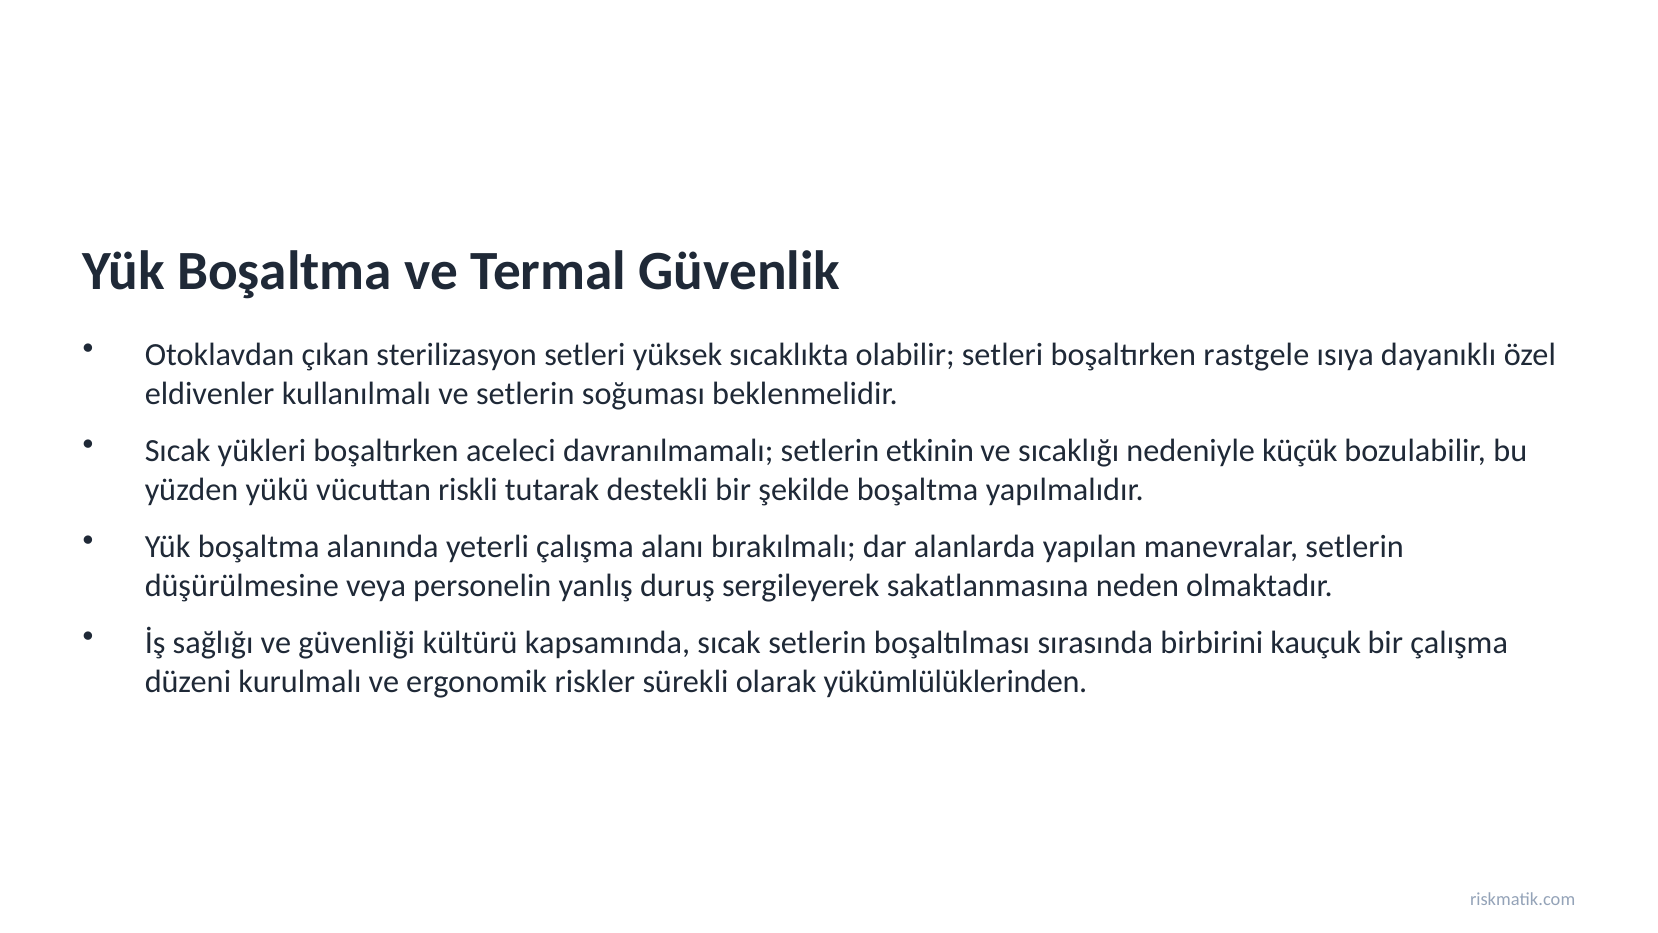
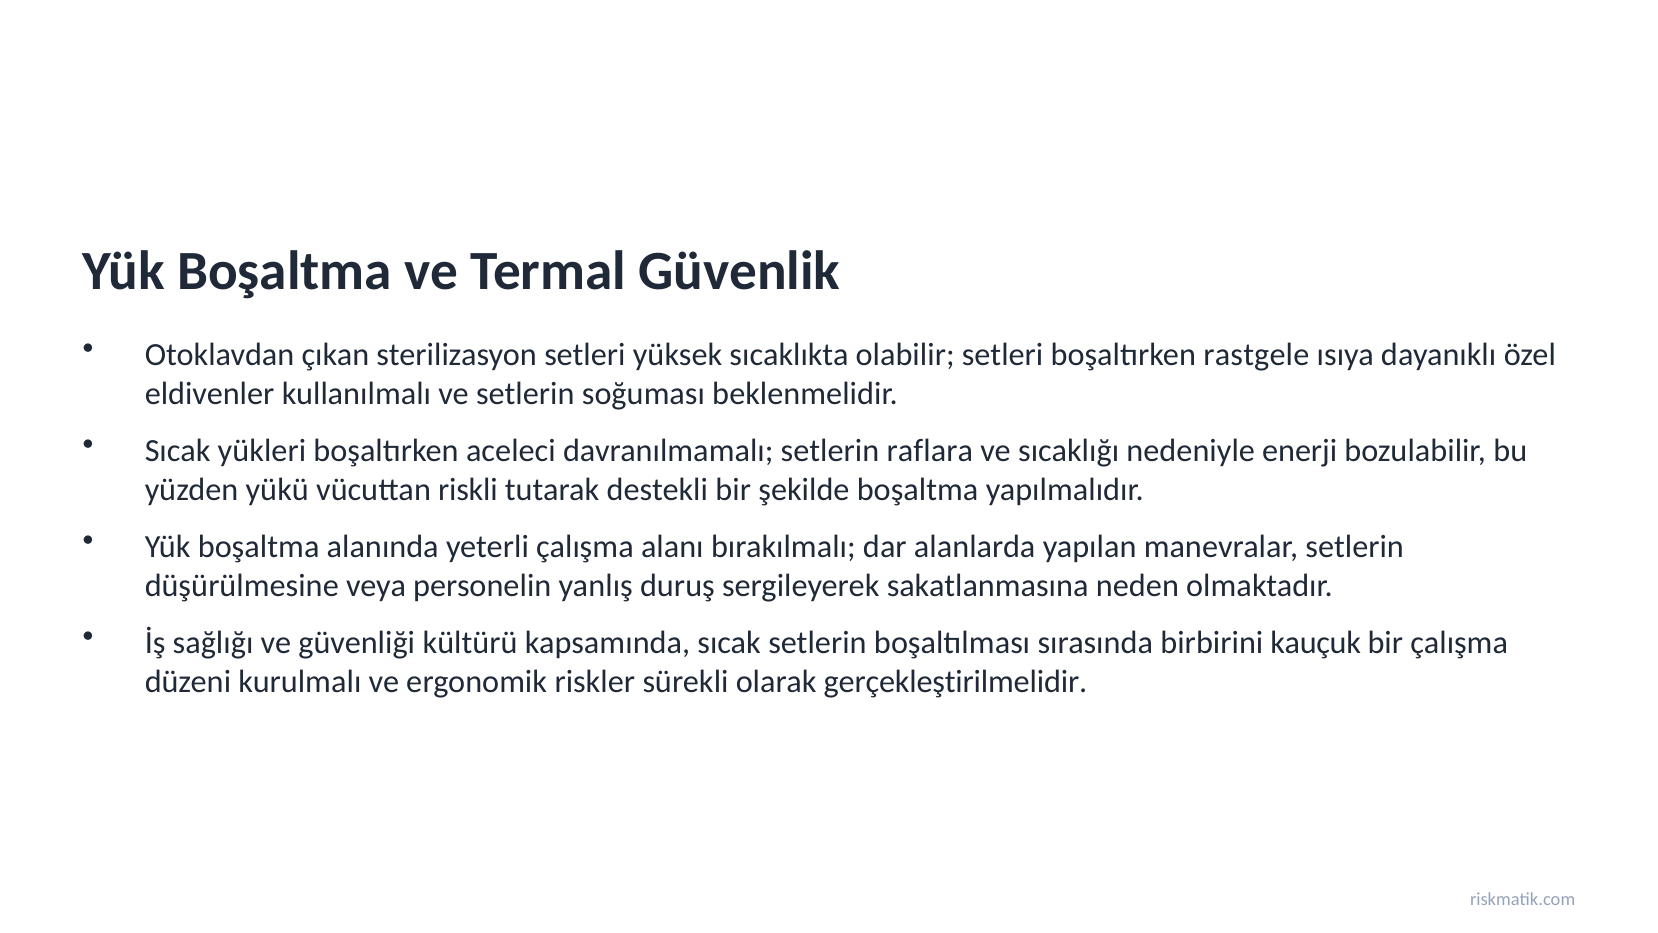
etkinin: etkinin -> raflara
küçük: küçük -> enerji
yükümlülüklerinden: yükümlülüklerinden -> gerçekleştirilmelidir
